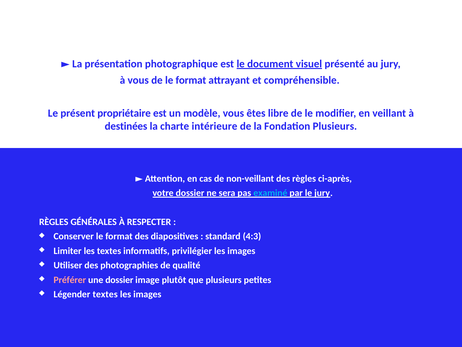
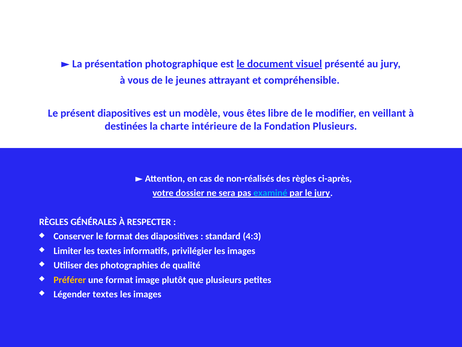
de le format: format -> jeunes
présent propriétaire: propriétaire -> diapositives
non-veillant: non-veillant -> non-réalisés
Préférer colour: pink -> yellow
une dossier: dossier -> format
